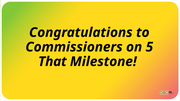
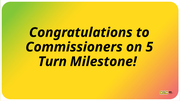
That: That -> Turn
